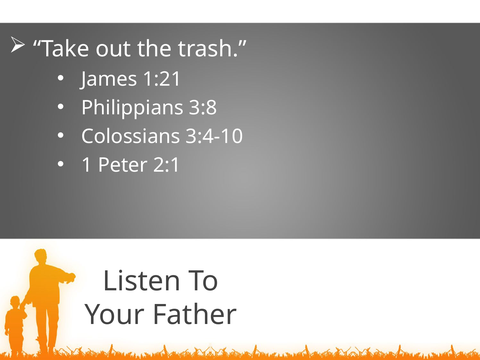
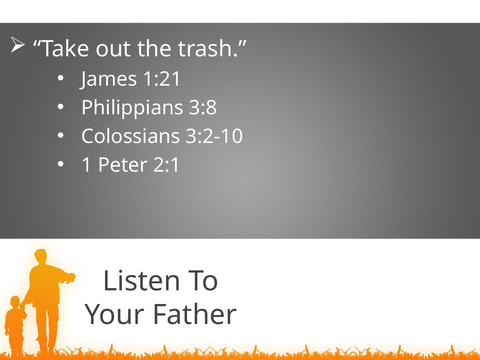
3:4-10: 3:4-10 -> 3:2-10
